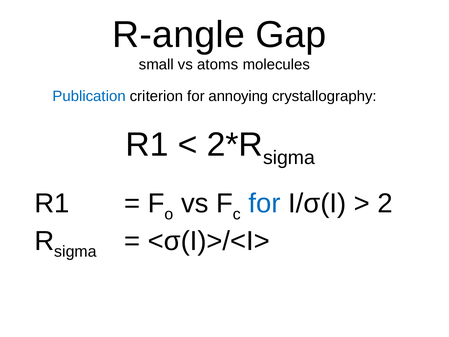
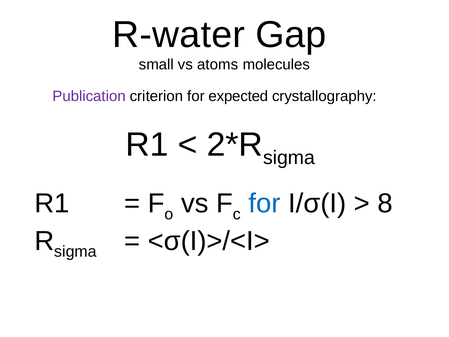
R-angle: R-angle -> R-water
Publication colour: blue -> purple
annoying: annoying -> expected
2: 2 -> 8
